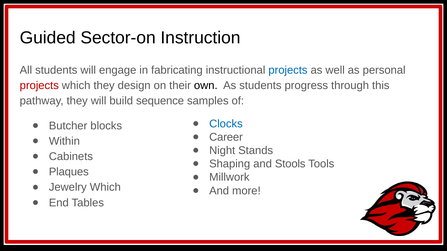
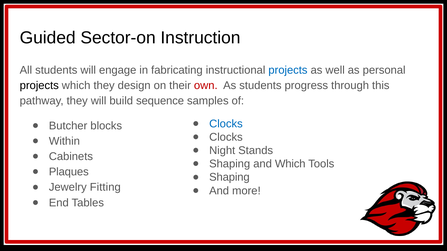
projects at (39, 86) colour: red -> black
own colour: black -> red
Career at (226, 137): Career -> Clocks
and Stools: Stools -> Which
Millwork at (229, 178): Millwork -> Shaping
Jewelry Which: Which -> Fitting
